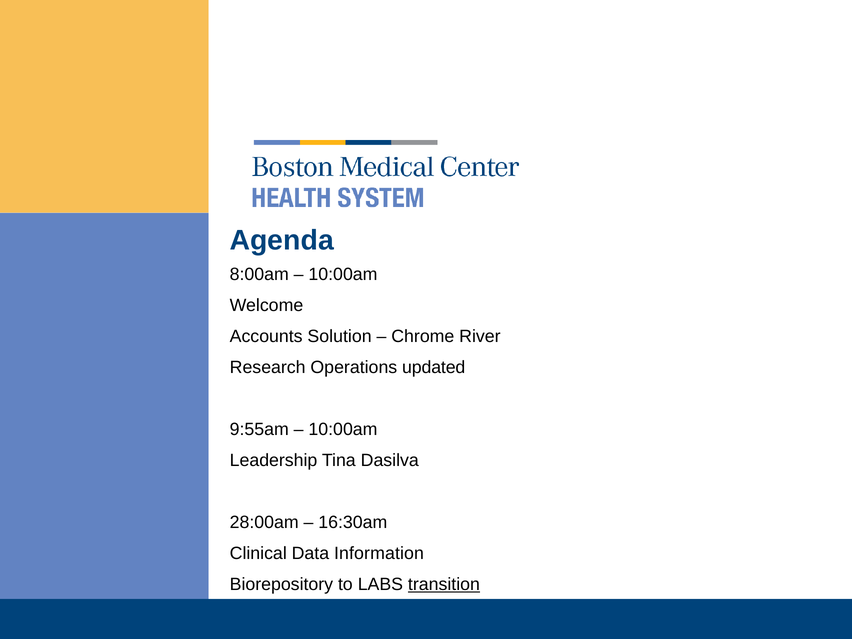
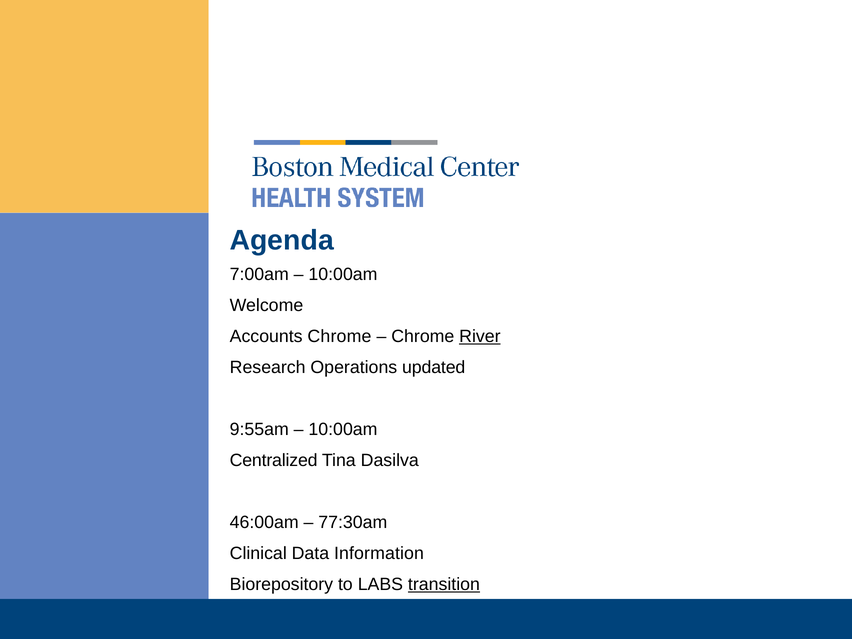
8:00am: 8:00am -> 7:00am
Accounts Solution: Solution -> Chrome
River underline: none -> present
Leadership: Leadership -> Centralized
28:00am: 28:00am -> 46:00am
16:30am: 16:30am -> 77:30am
